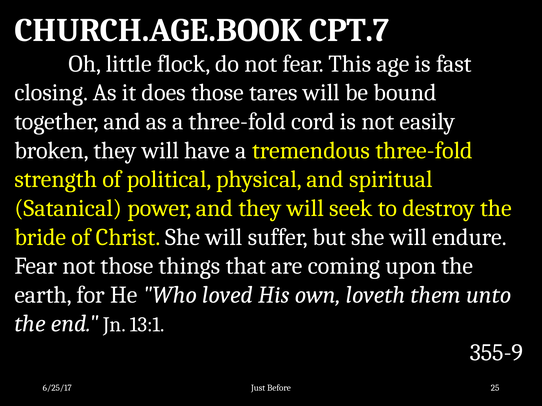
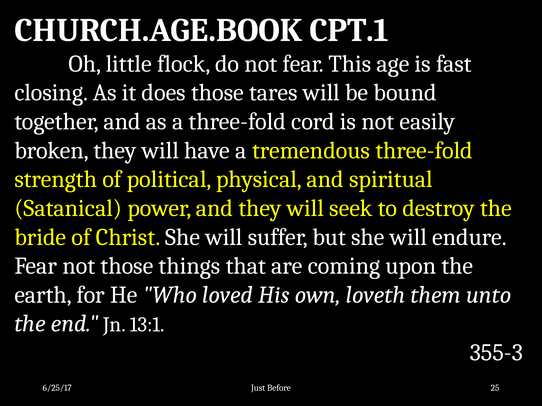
CPT.7: CPT.7 -> CPT.1
355-9: 355-9 -> 355-3
